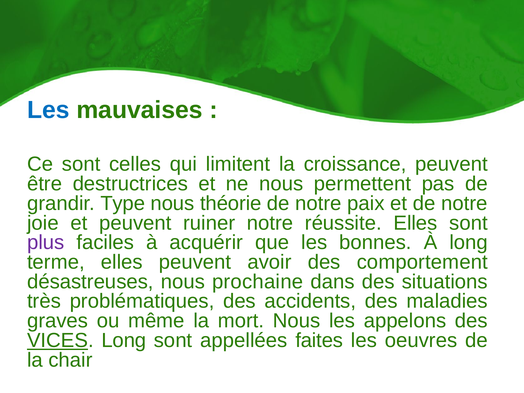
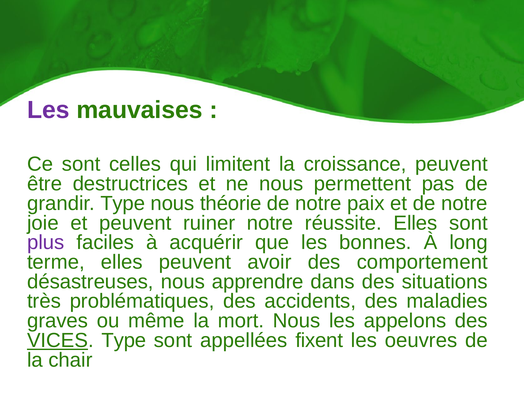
Les at (48, 110) colour: blue -> purple
prochaine: prochaine -> apprendre
VICES Long: Long -> Type
faites: faites -> fixent
